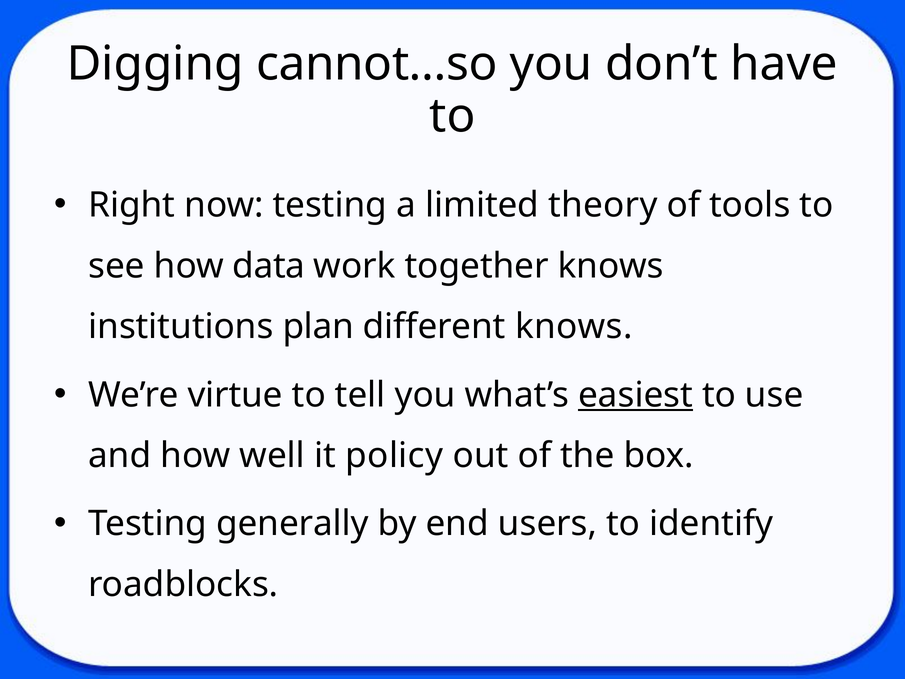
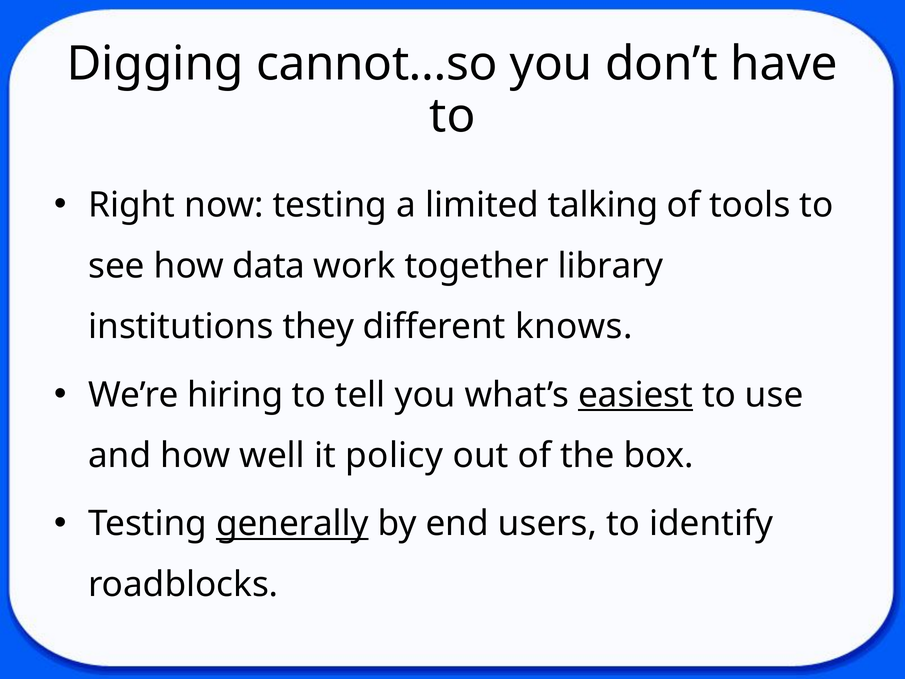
theory: theory -> talking
together knows: knows -> library
plan: plan -> they
virtue: virtue -> hiring
generally underline: none -> present
